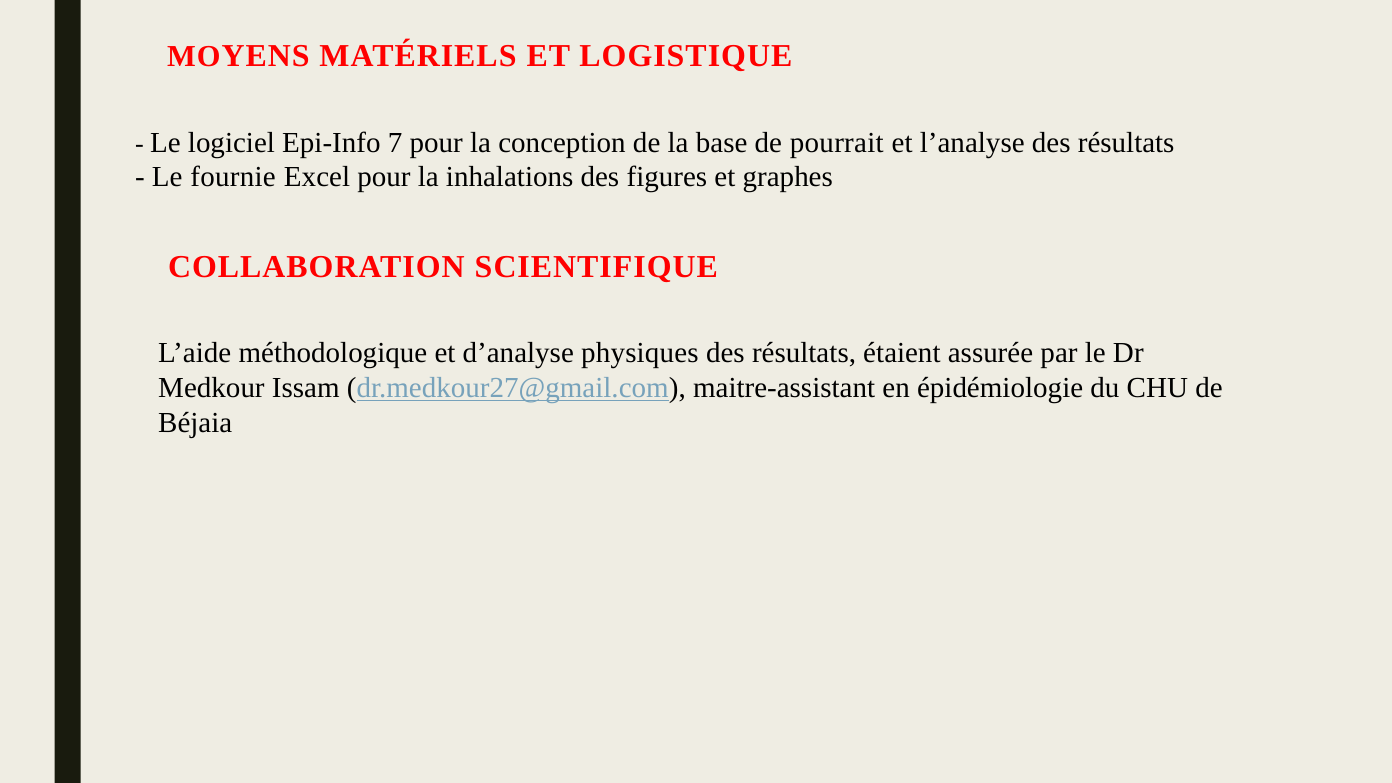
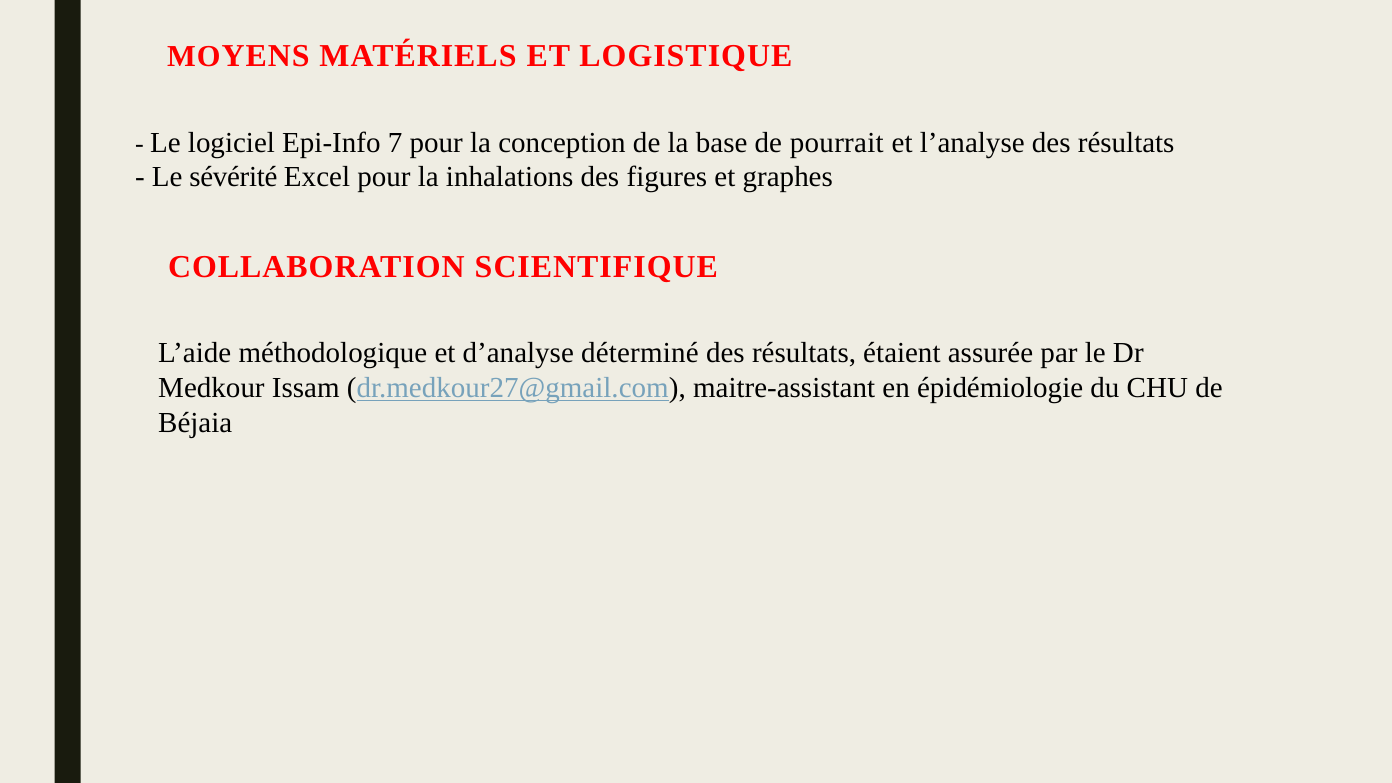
fournie: fournie -> sévérité
physiques: physiques -> déterminé
